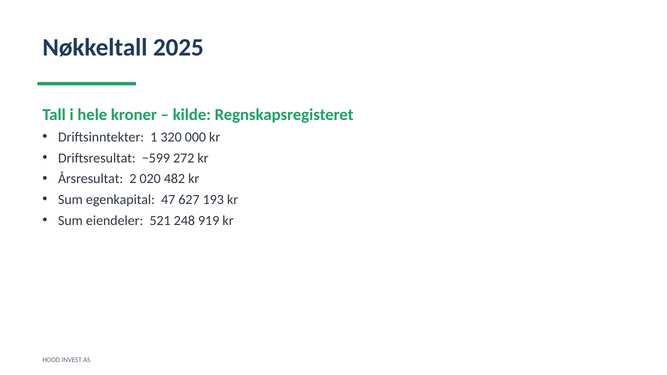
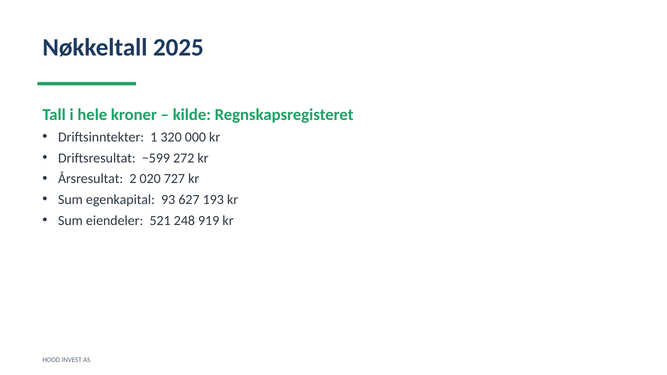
482: 482 -> 727
47: 47 -> 93
